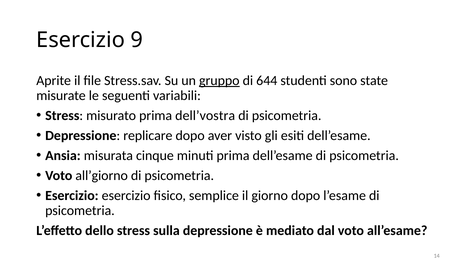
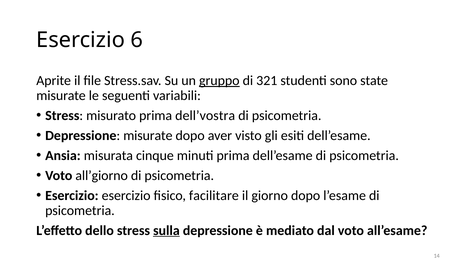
9: 9 -> 6
644: 644 -> 321
Depressione replicare: replicare -> misurate
semplice: semplice -> facilitare
sulla underline: none -> present
